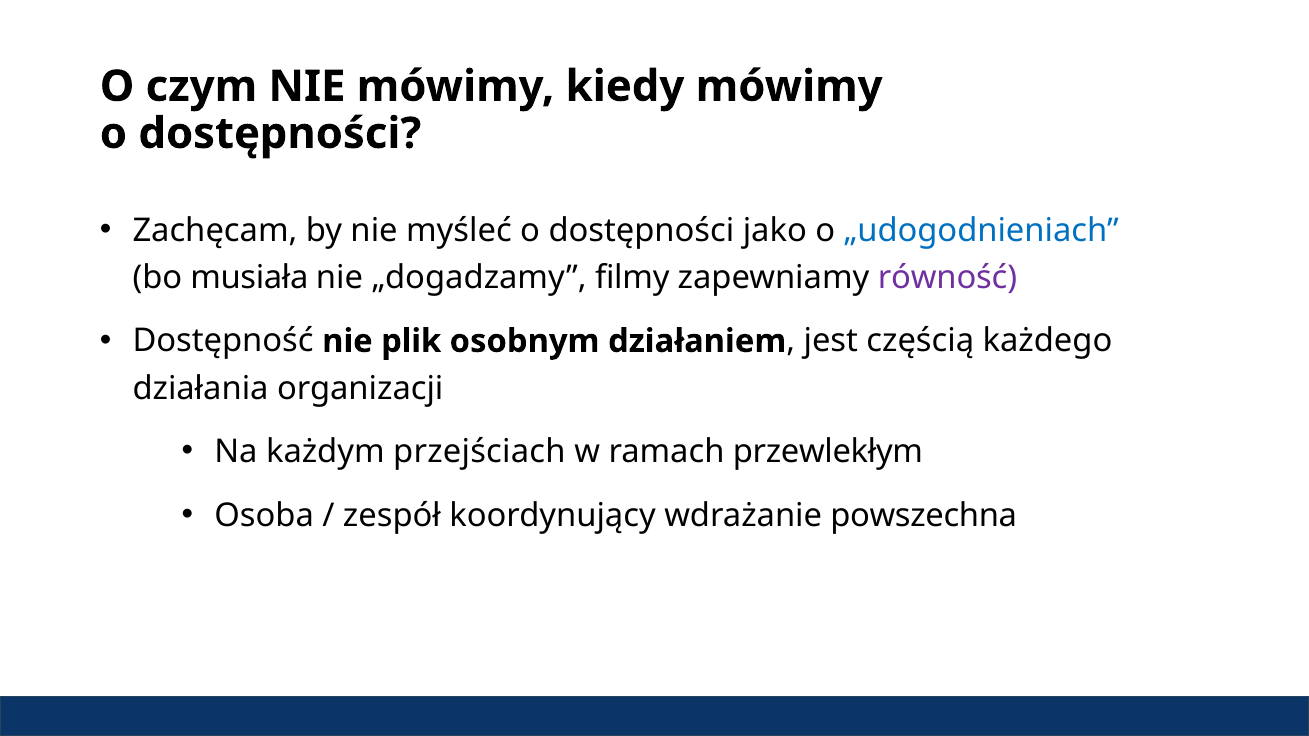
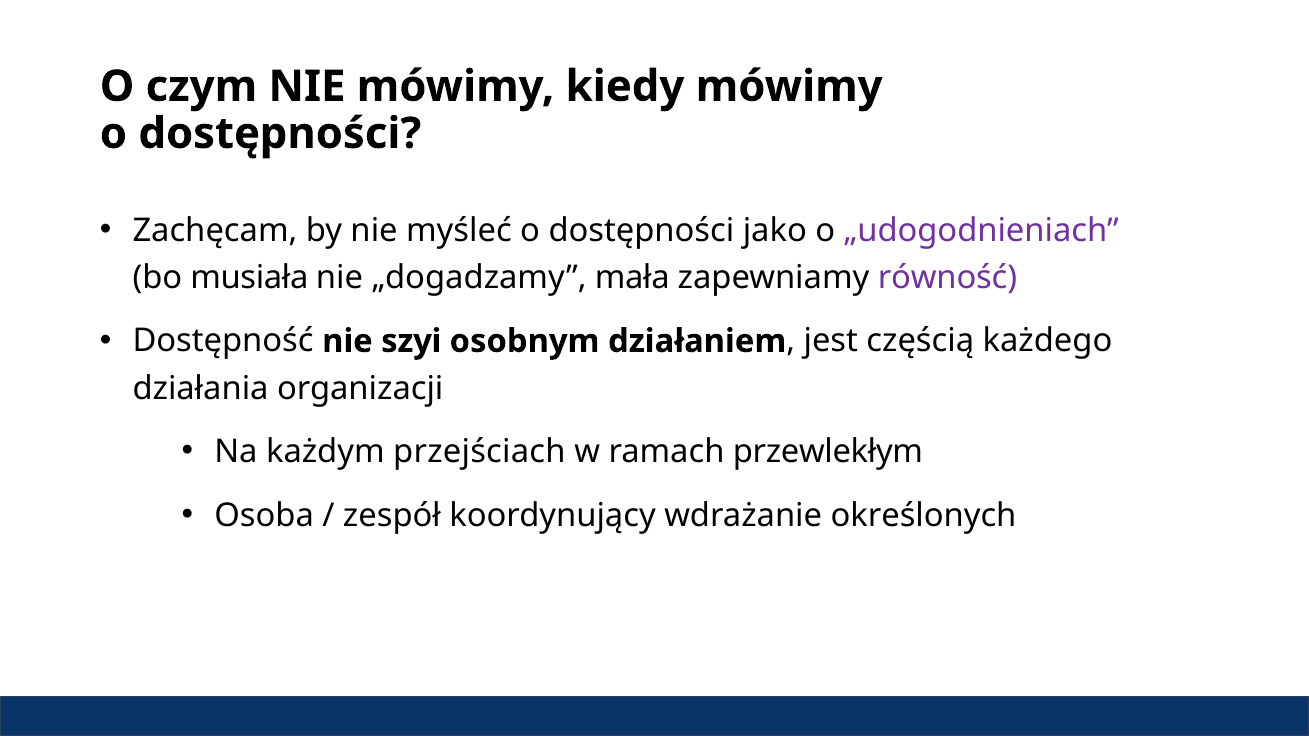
„udogodnieniach colour: blue -> purple
filmy: filmy -> mała
plik: plik -> szyi
powszechna: powszechna -> określonych
